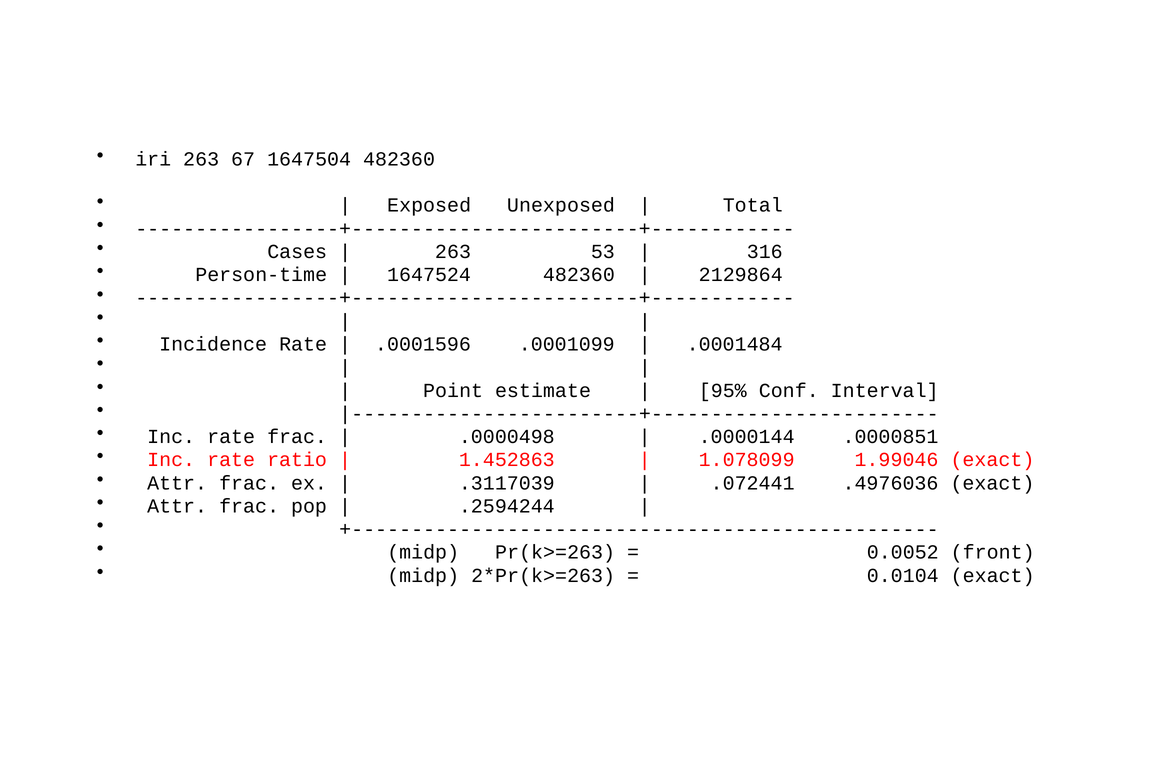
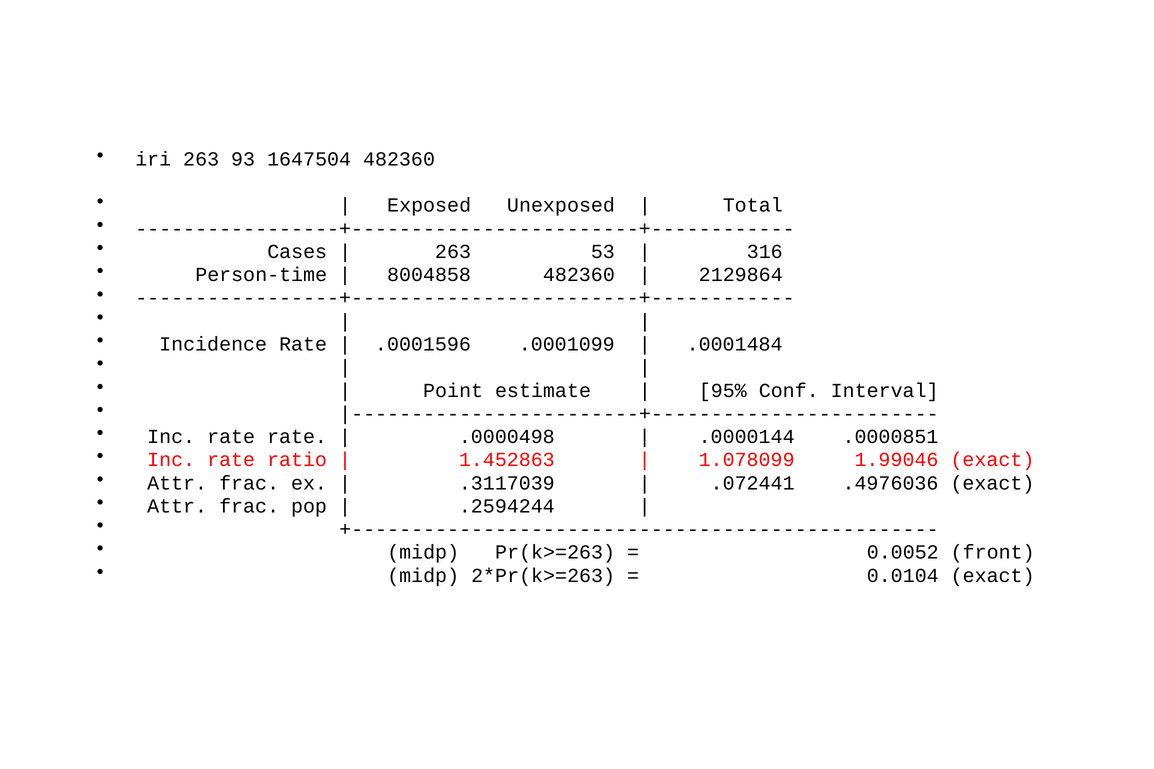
67: 67 -> 93
1647524: 1647524 -> 8004858
rate frac: frac -> rate
